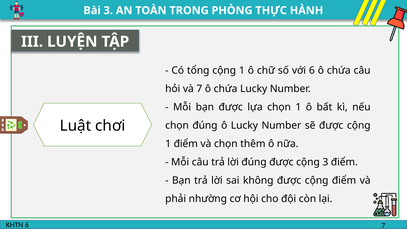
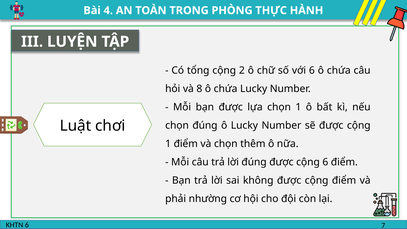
3 at (108, 10): 3 -> 4
tổng cộng 1: 1 -> 2
và 7: 7 -> 8
cộng 3: 3 -> 6
